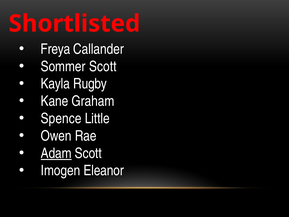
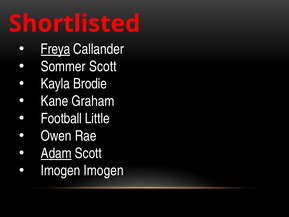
Freya underline: none -> present
Rugby: Rugby -> Brodie
Spence: Spence -> Football
Imogen Eleanor: Eleanor -> Imogen
